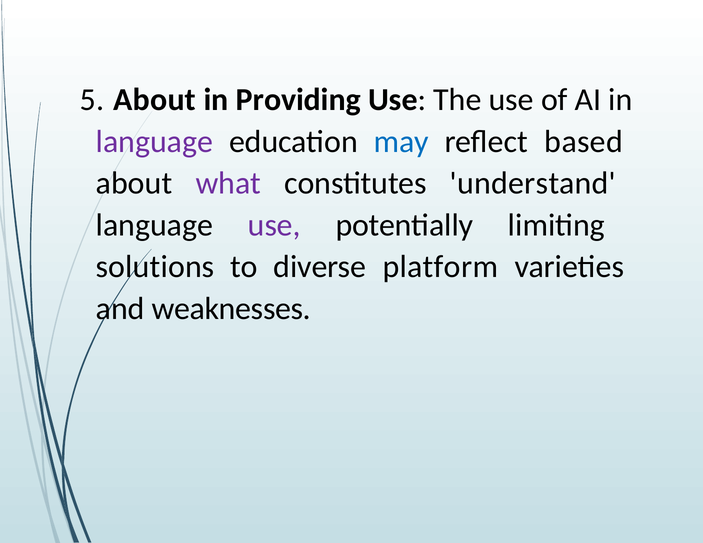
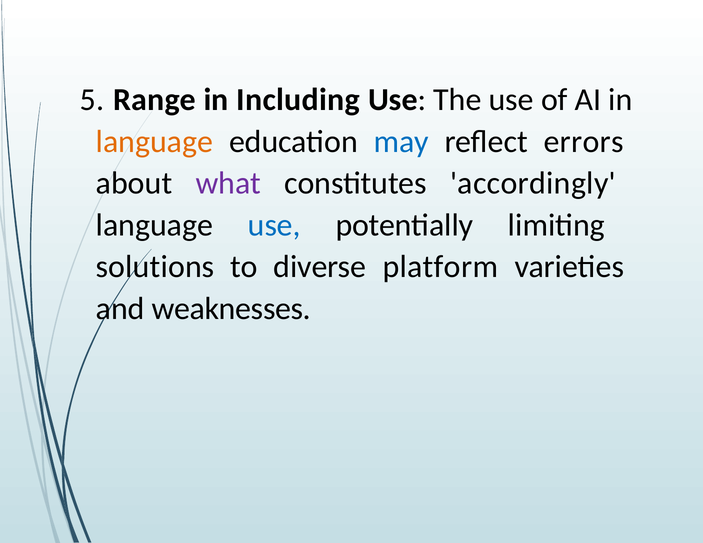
5 About: About -> Range
Providing: Providing -> Including
language at (154, 142) colour: purple -> orange
based: based -> errors
understand: understand -> accordingly
use at (274, 225) colour: purple -> blue
